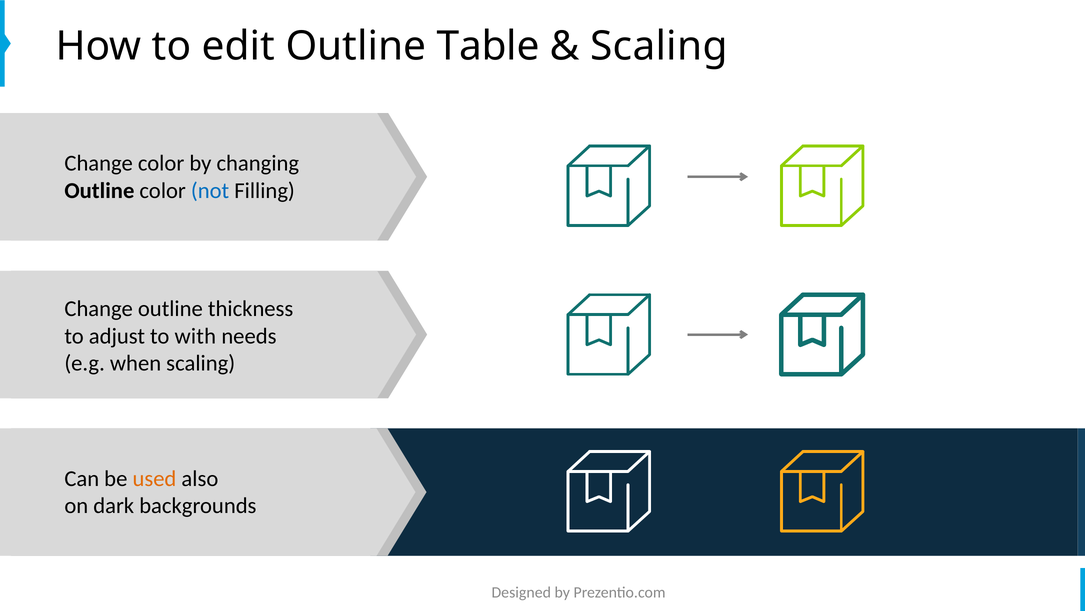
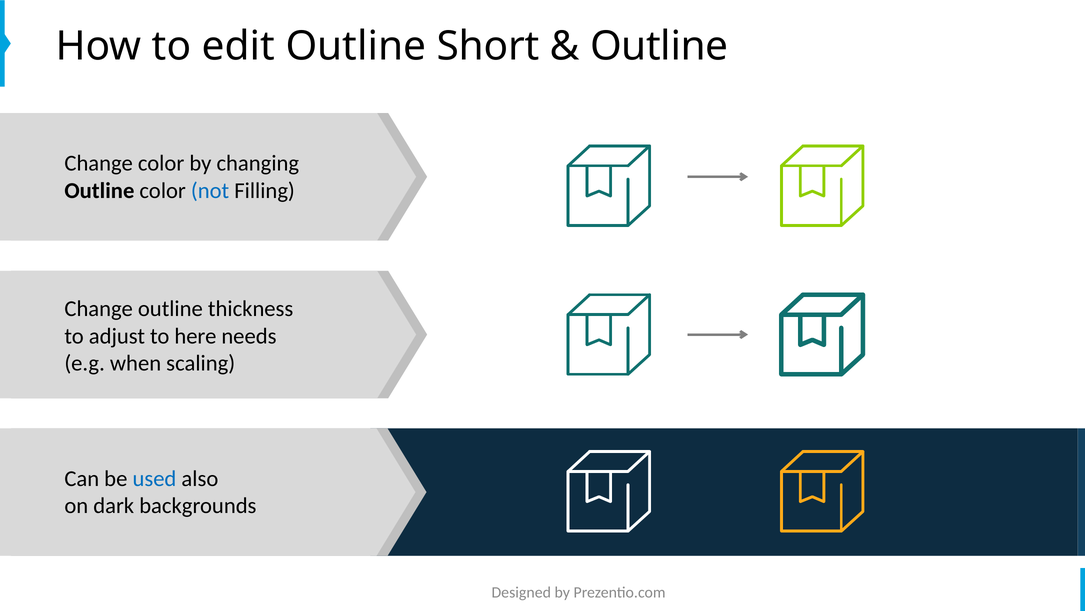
Table: Table -> Short
Scaling at (659, 46): Scaling -> Outline
with: with -> here
used colour: orange -> blue
